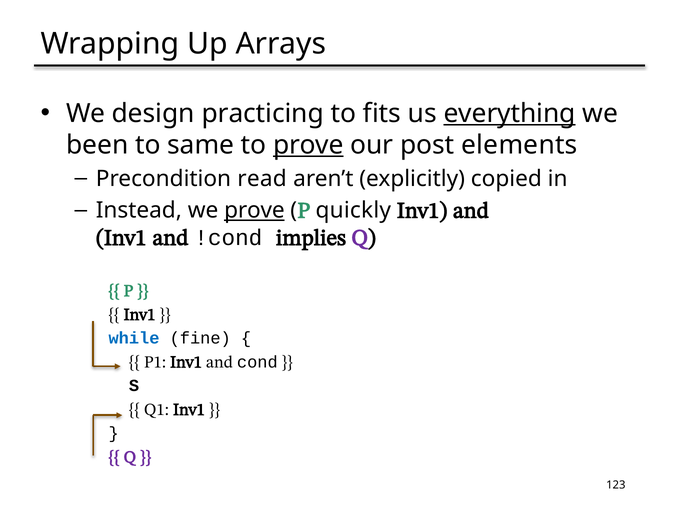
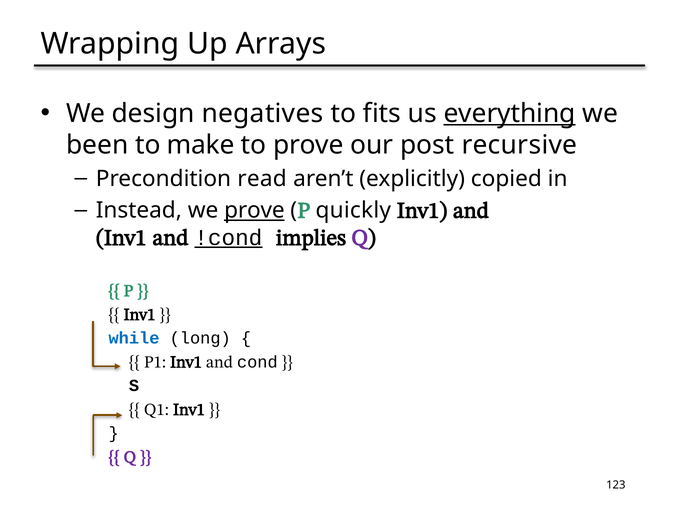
practicing: practicing -> negatives
same: same -> make
prove at (308, 145) underline: present -> none
elements: elements -> recursive
!cond underline: none -> present
fine: fine -> long
